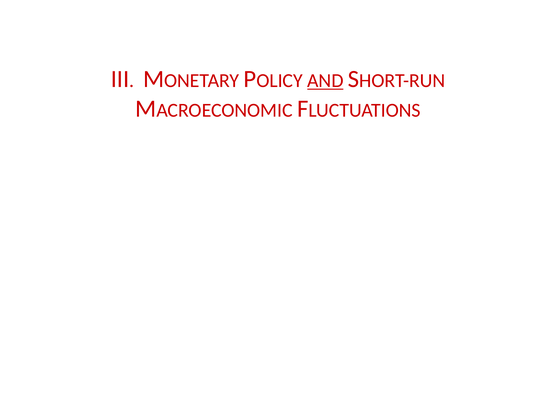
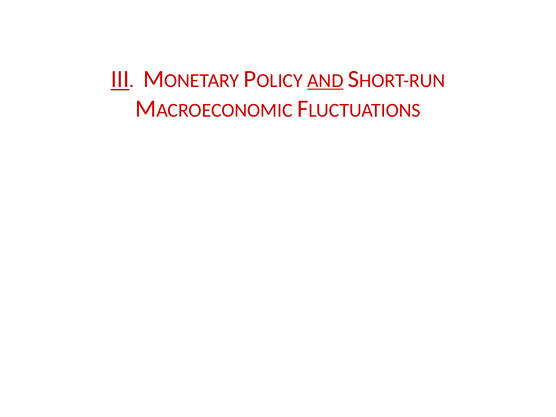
III underline: none -> present
